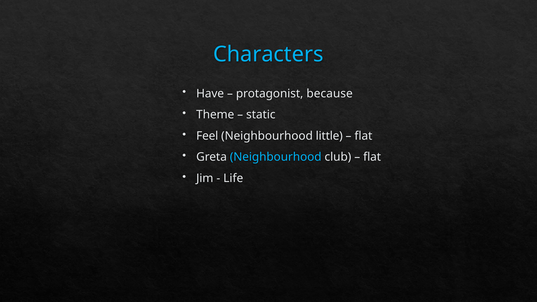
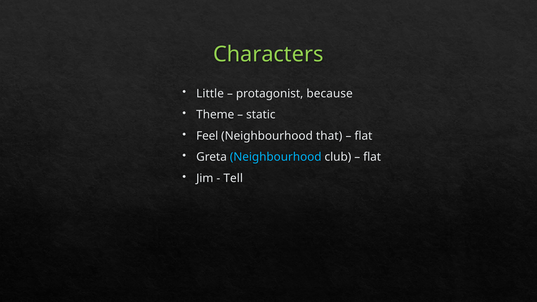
Characters colour: light blue -> light green
Have: Have -> Little
little: little -> that
Life: Life -> Tell
